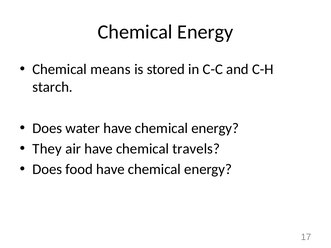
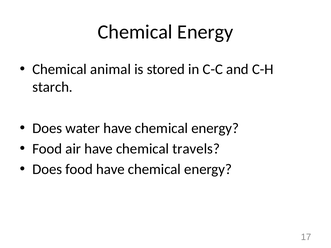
means: means -> animal
They at (47, 149): They -> Food
